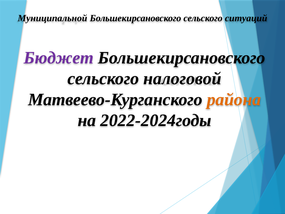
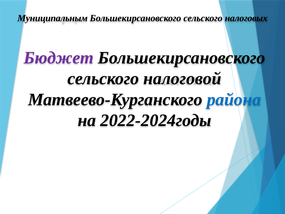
Муниципальной: Муниципальной -> Муниципальным
ситуаций: ситуаций -> налоговых
района colour: orange -> blue
